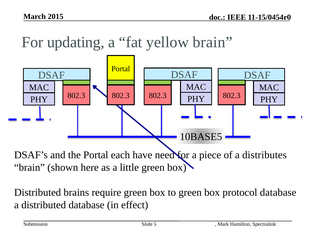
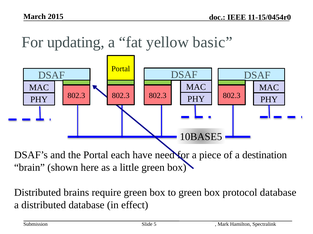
yellow brain: brain -> basic
distributes: distributes -> destination
